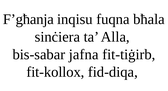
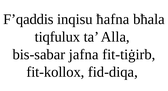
F’għanja: F’għanja -> F’qaddis
fuqna: fuqna -> ħafna
sinċiera: sinċiera -> tiqfulux
